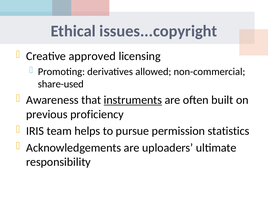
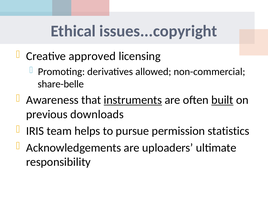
share-used: share-used -> share-belle
built underline: none -> present
proficiency: proficiency -> downloads
